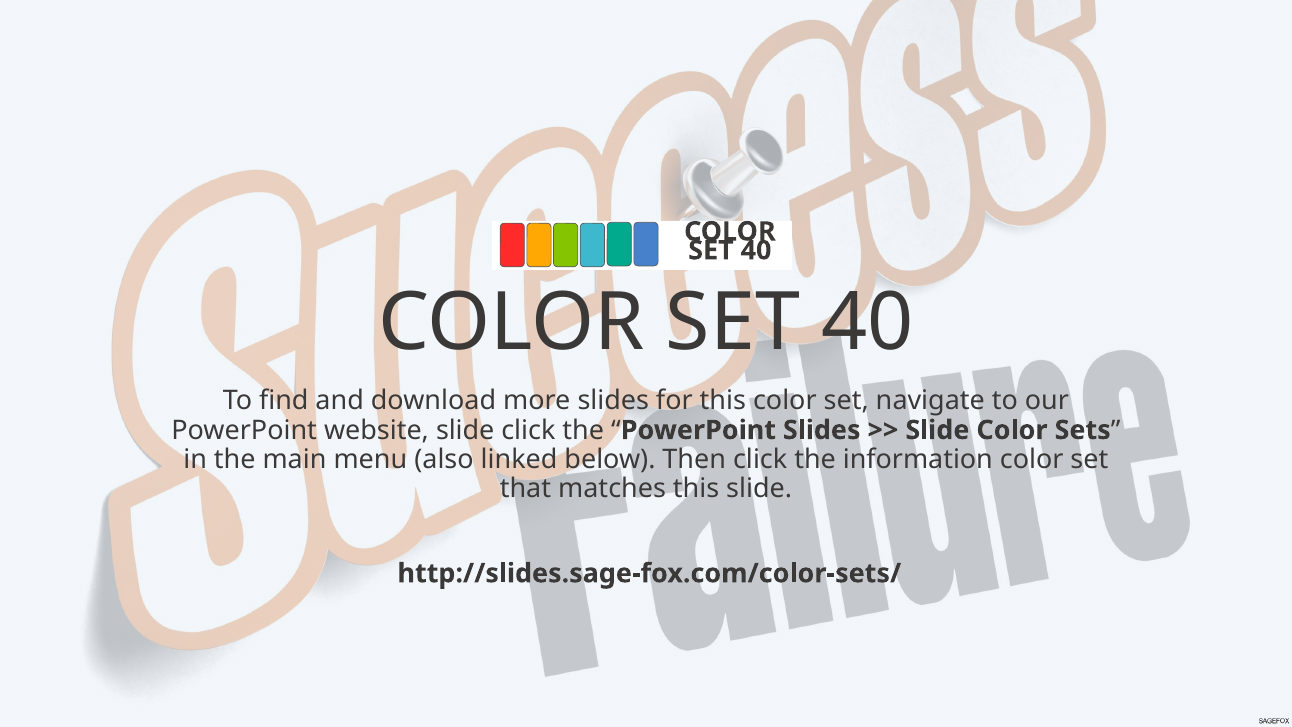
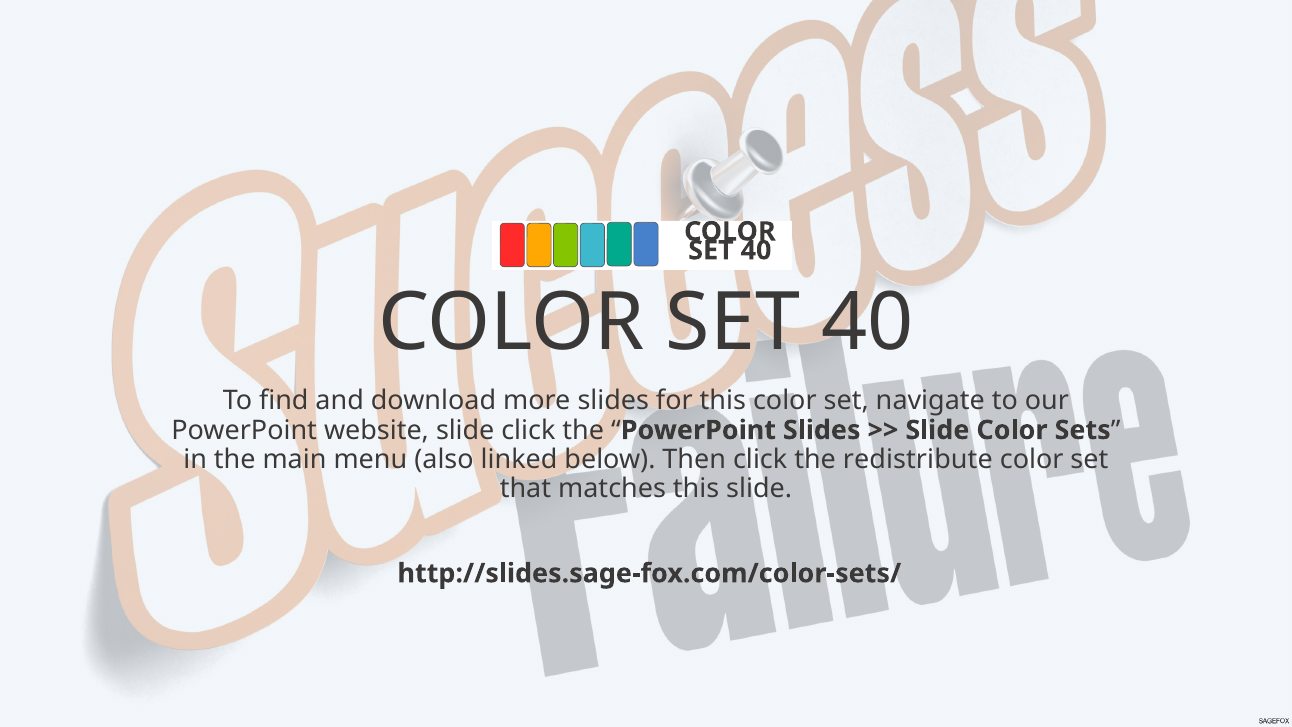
information: information -> redistribute
